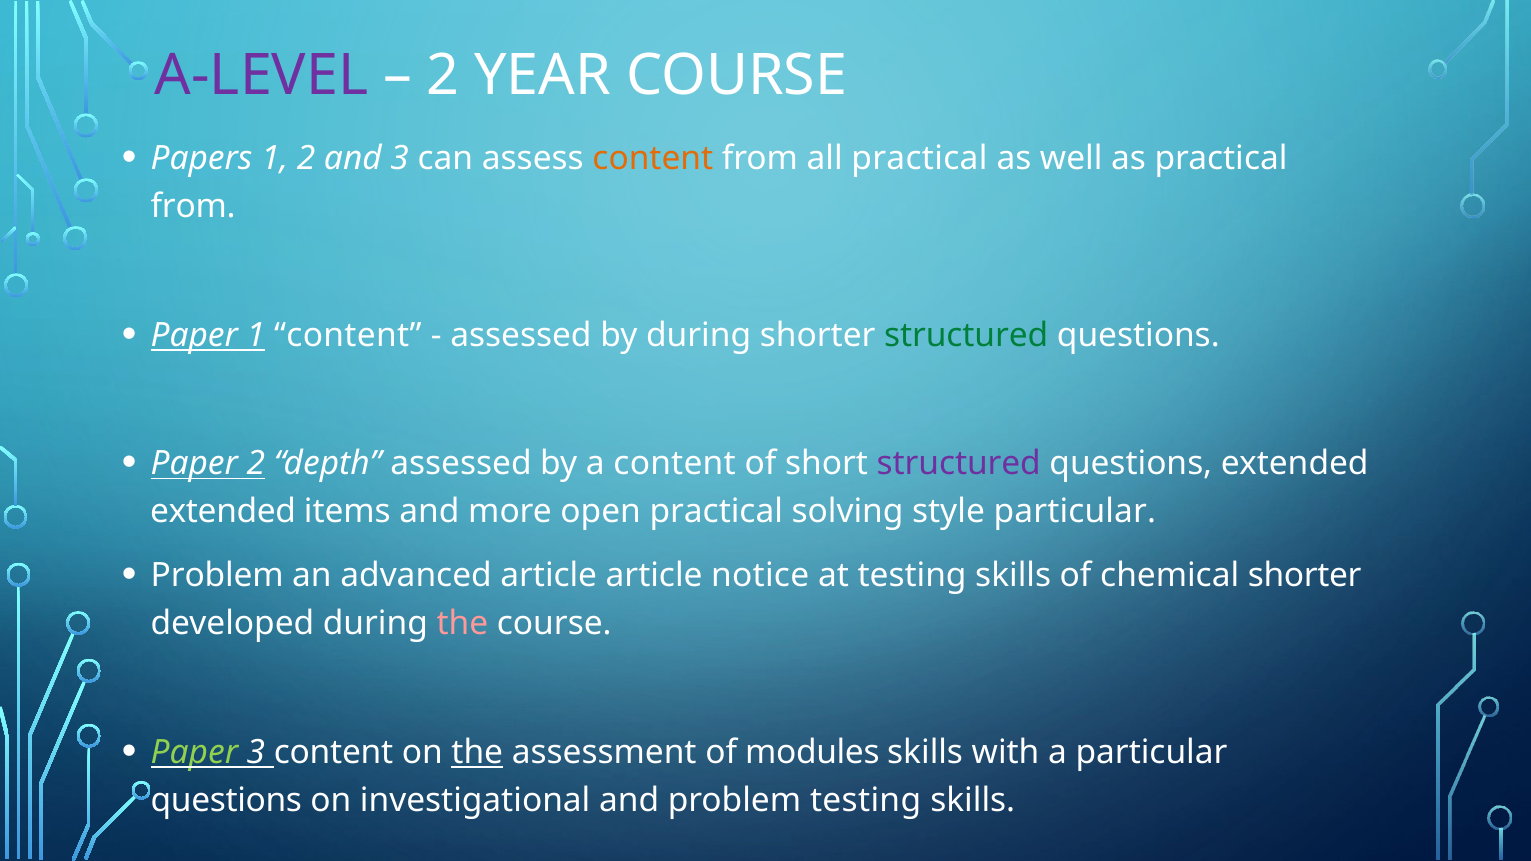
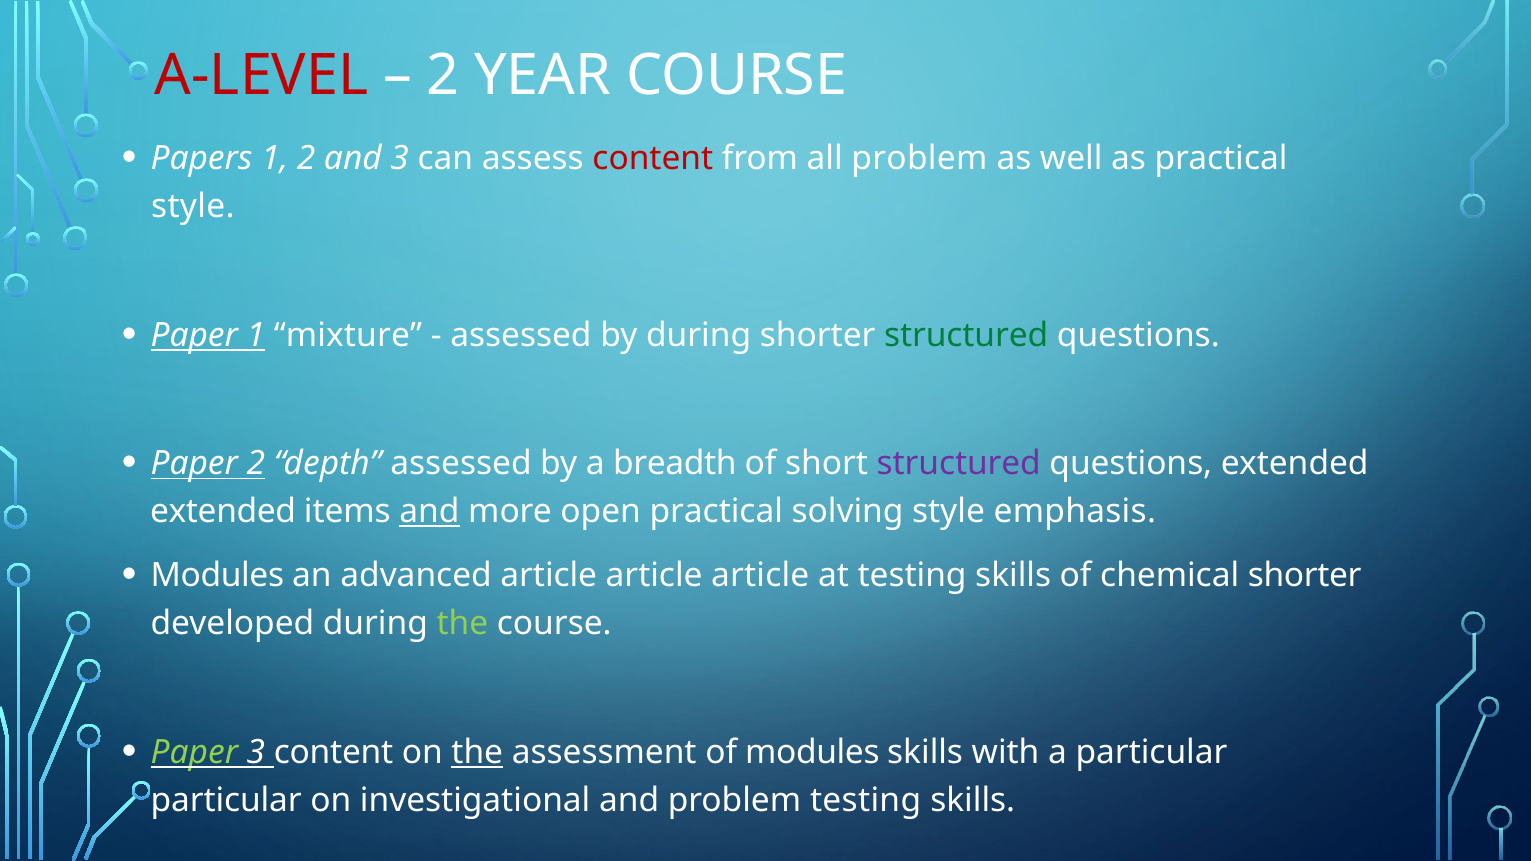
A-LEVEL colour: purple -> red
content at (653, 159) colour: orange -> red
all practical: practical -> problem
from at (193, 207): from -> style
1 content: content -> mixture
a content: content -> breadth
and at (429, 512) underline: none -> present
style particular: particular -> emphasis
Problem at (217, 576): Problem -> Modules
notice at (760, 576): notice -> article
the at (462, 624) colour: pink -> light green
questions at (226, 800): questions -> particular
